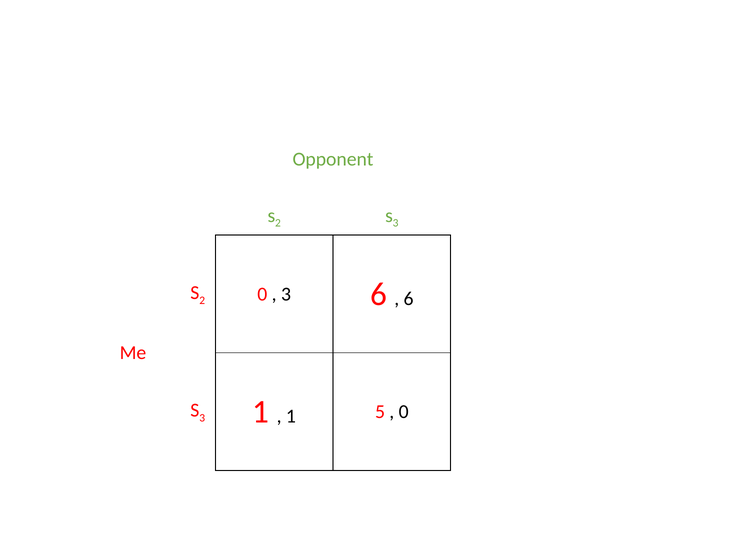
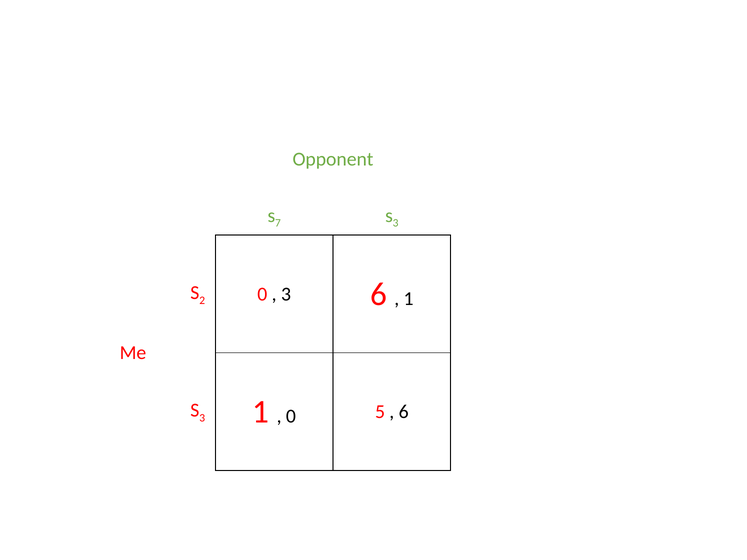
2 at (278, 223): 2 -> 7
6 at (409, 299): 6 -> 1
1 at (291, 417): 1 -> 0
0 at (404, 412): 0 -> 6
